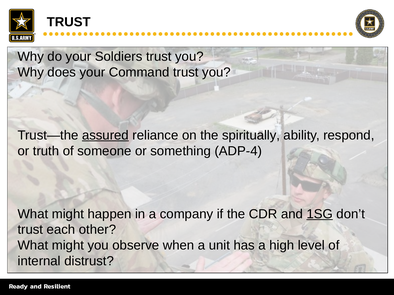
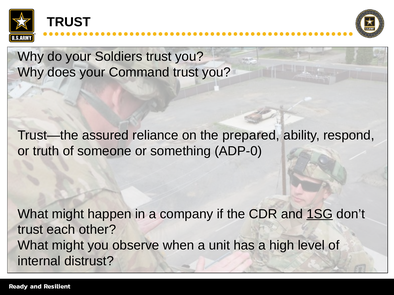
assured underline: present -> none
spiritually: spiritually -> prepared
ADP-4: ADP-4 -> ADP-0
